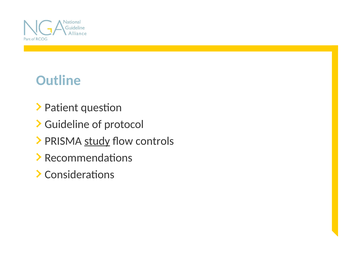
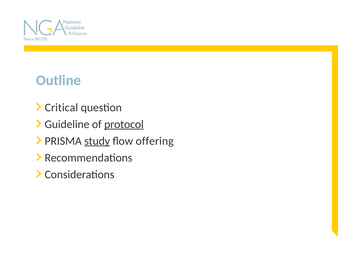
Patient: Patient -> Critical
protocol underline: none -> present
controls: controls -> offering
